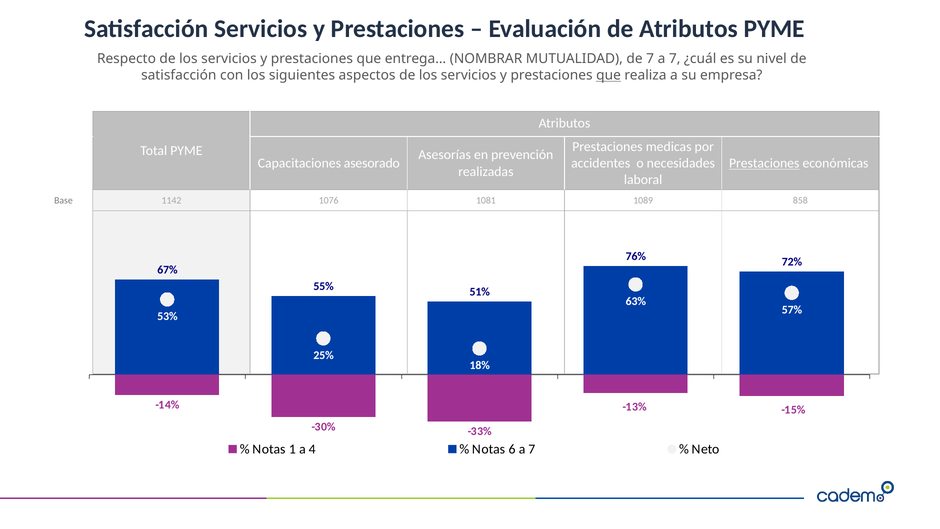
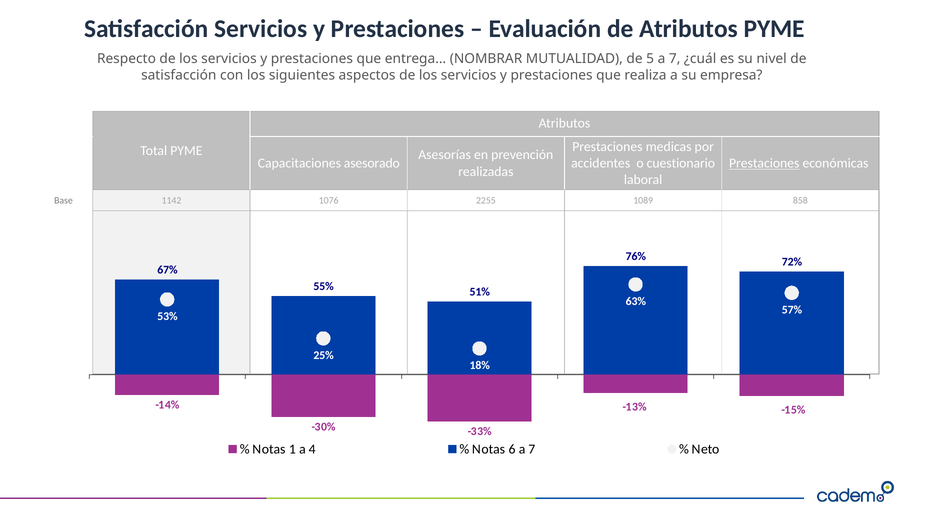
de 7: 7 -> 5
que at (609, 75) underline: present -> none
necesidades: necesidades -> cuestionario
1081: 1081 -> 2255
